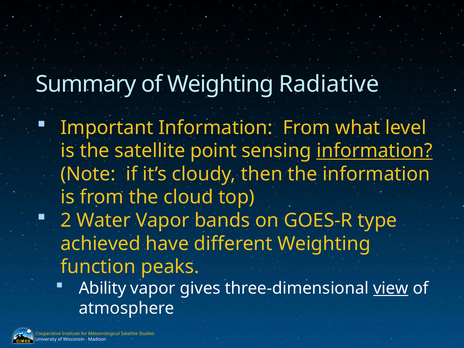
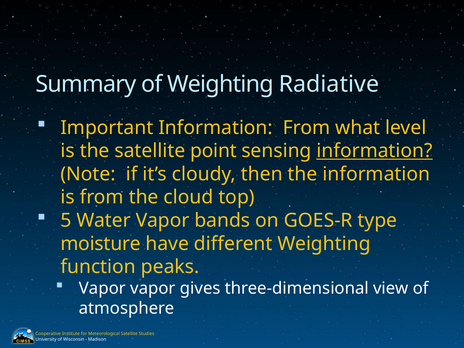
2: 2 -> 5
achieved: achieved -> moisture
Ability at (102, 288): Ability -> Vapor
view underline: present -> none
